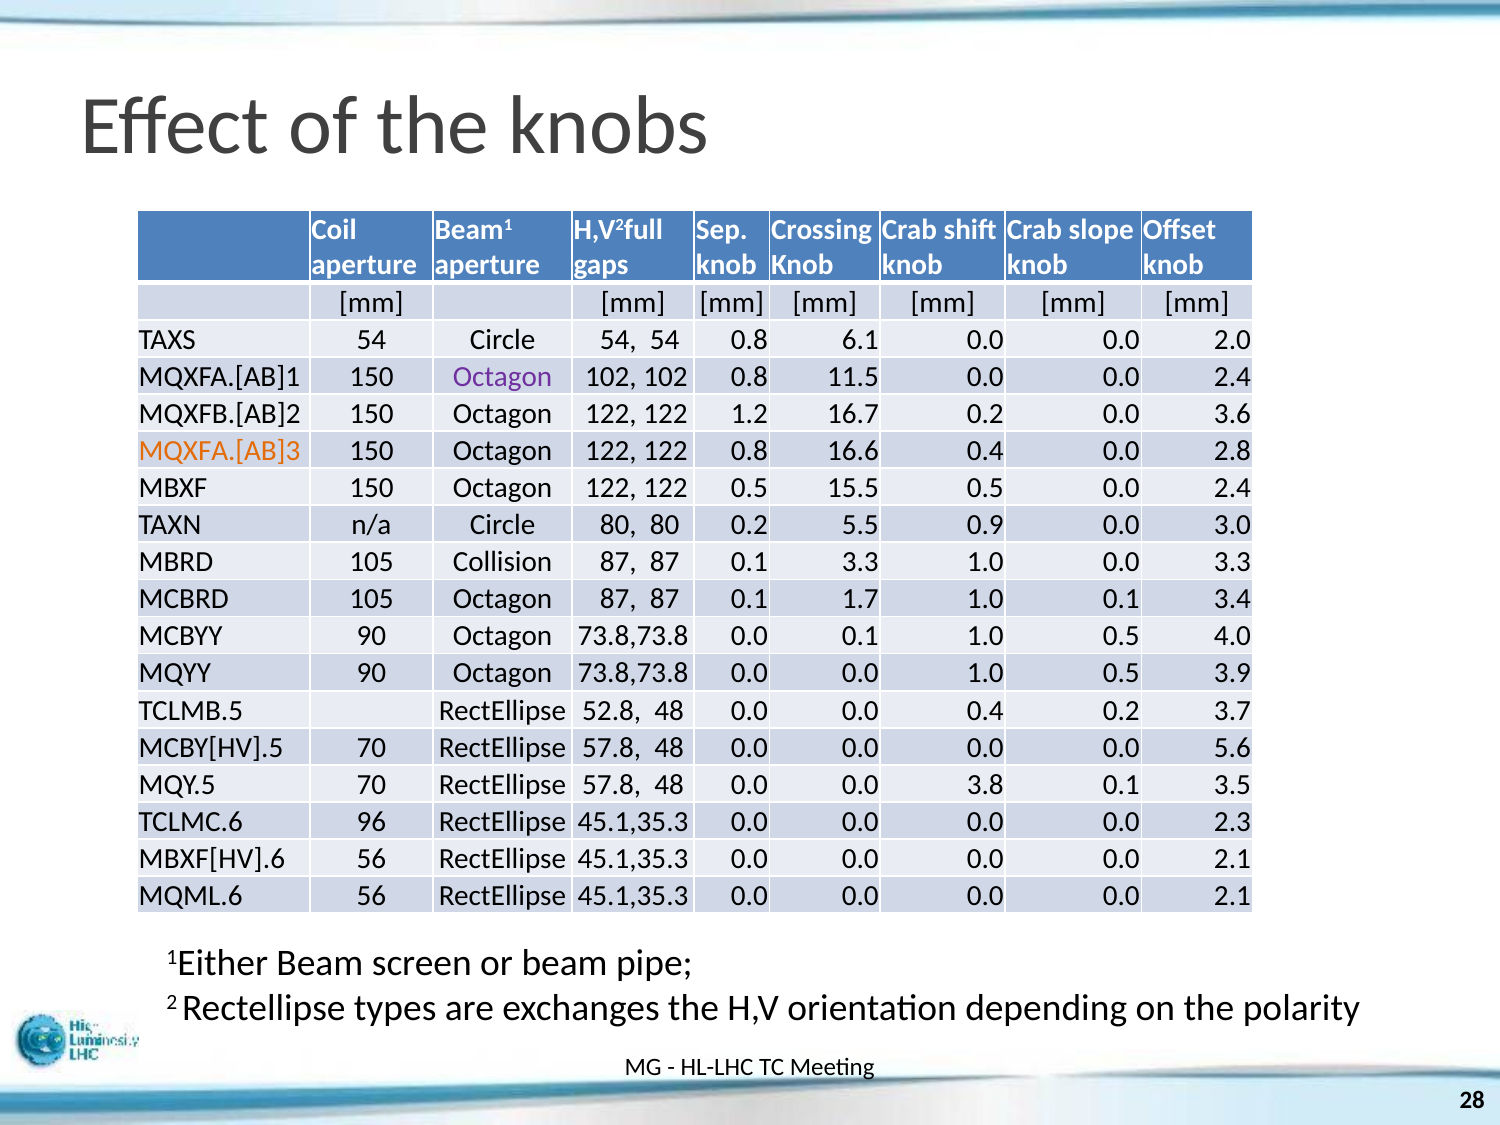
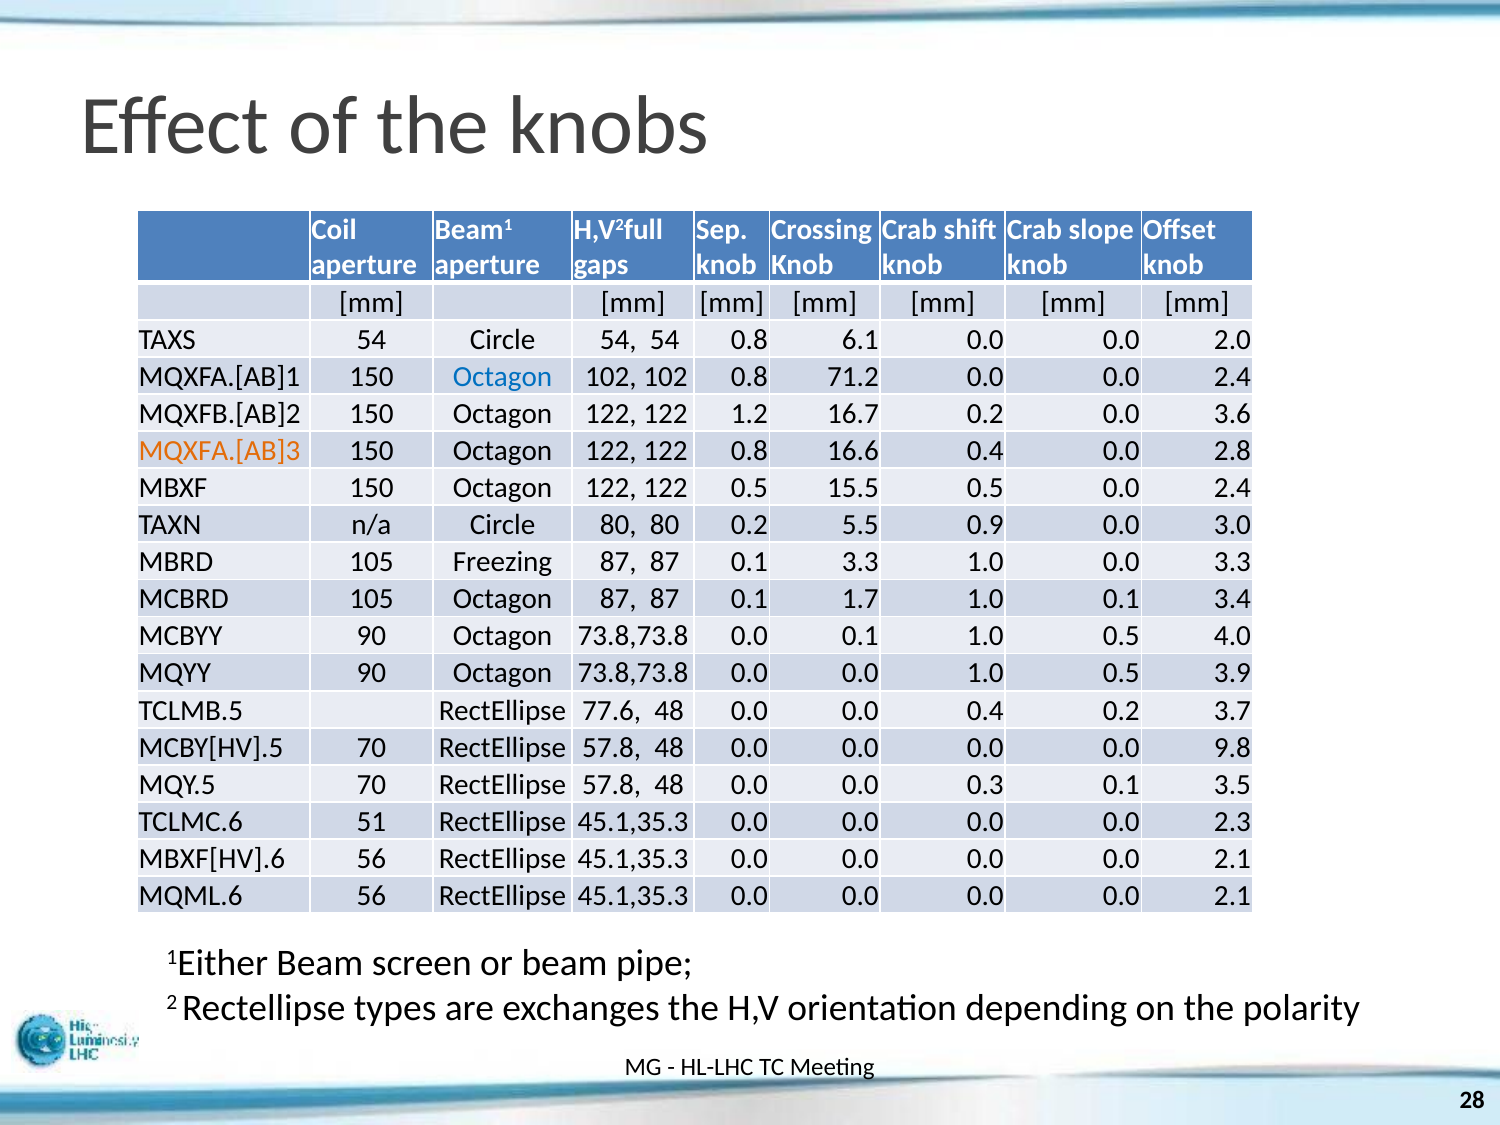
Octagon at (502, 377) colour: purple -> blue
11.5: 11.5 -> 71.2
Collision: Collision -> Freezing
52.8: 52.8 -> 77.6
5.6: 5.6 -> 9.8
3.8: 3.8 -> 0.3
96: 96 -> 51
